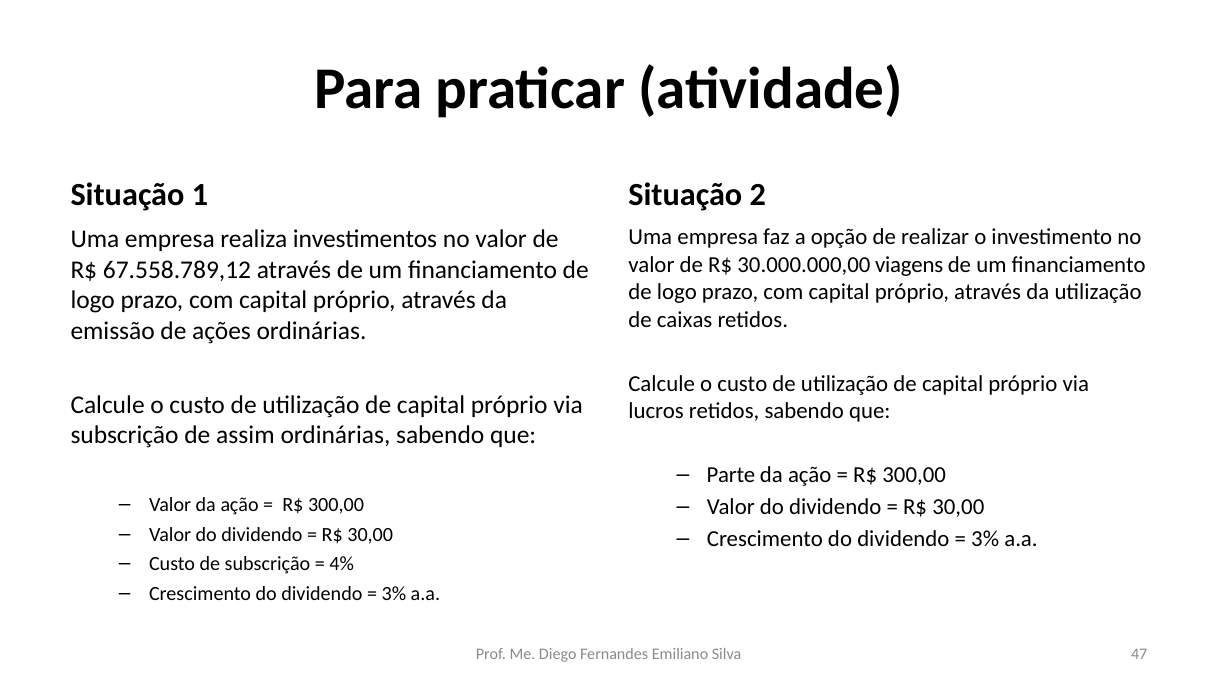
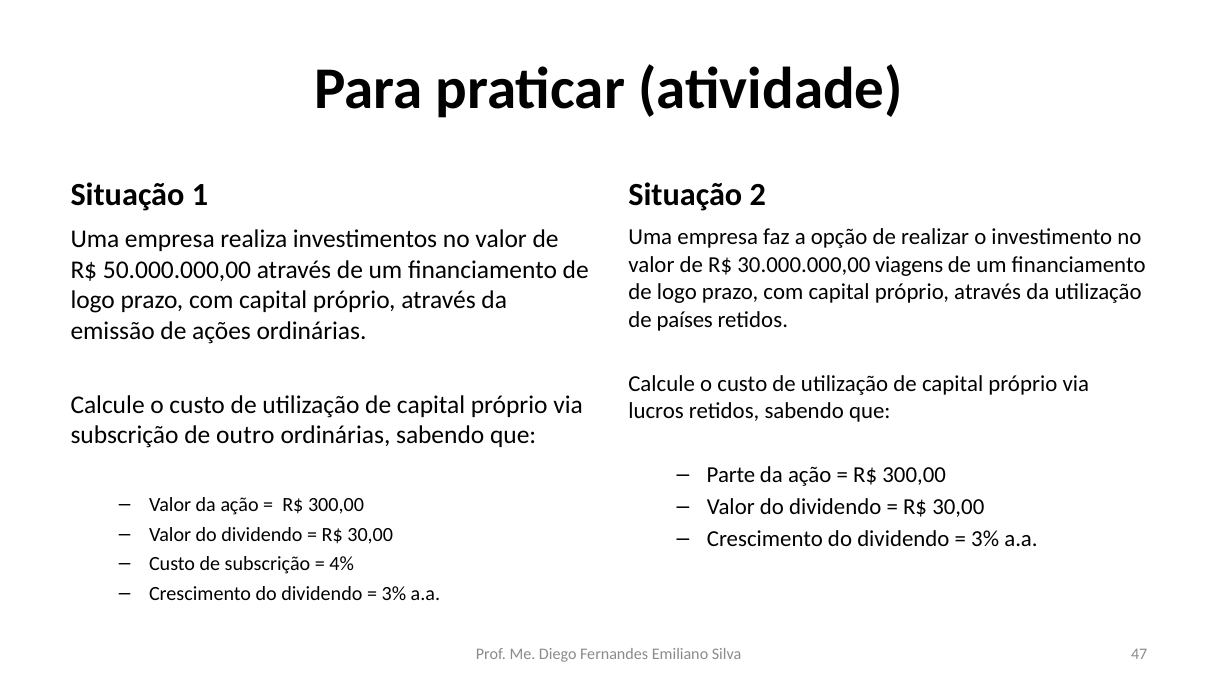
67.558.789,12: 67.558.789,12 -> 50.000.000,00
caixas: caixas -> países
assim: assim -> outro
